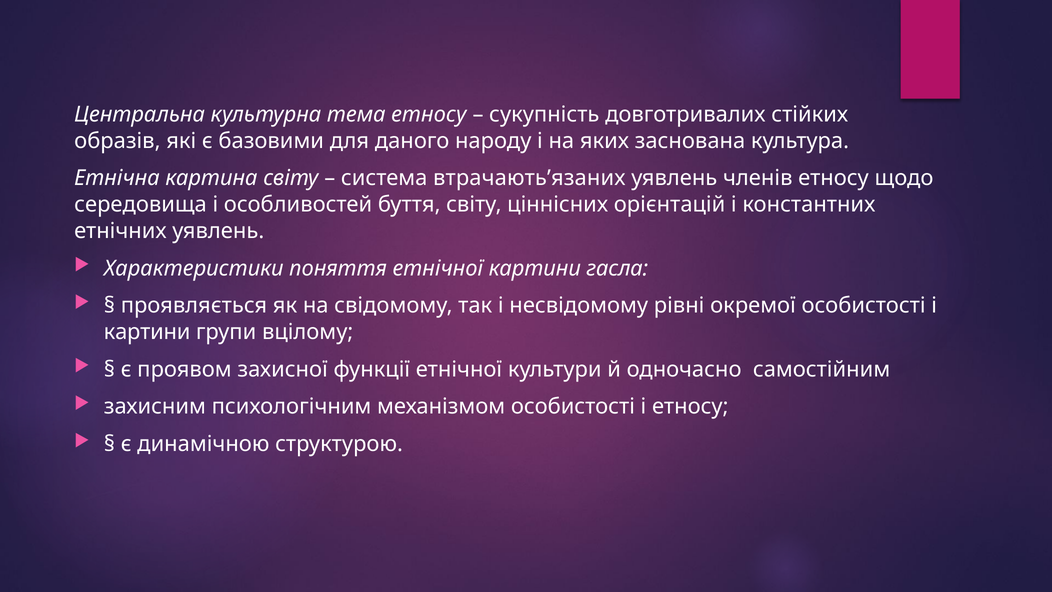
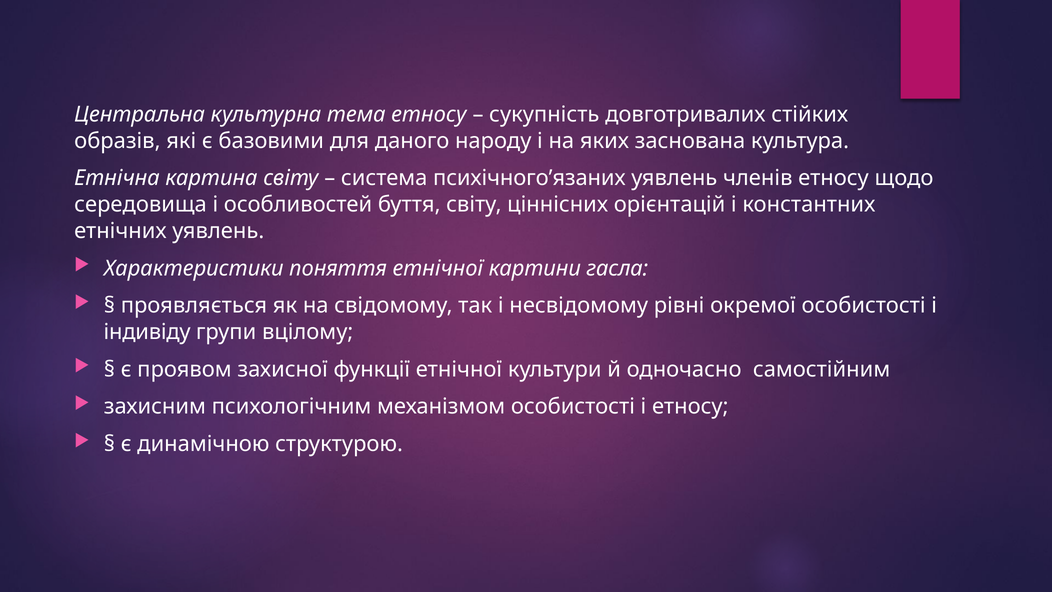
втрачають’язаних: втрачають’язаних -> психічного’язаних
картини at (147, 332): картини -> індивіду
